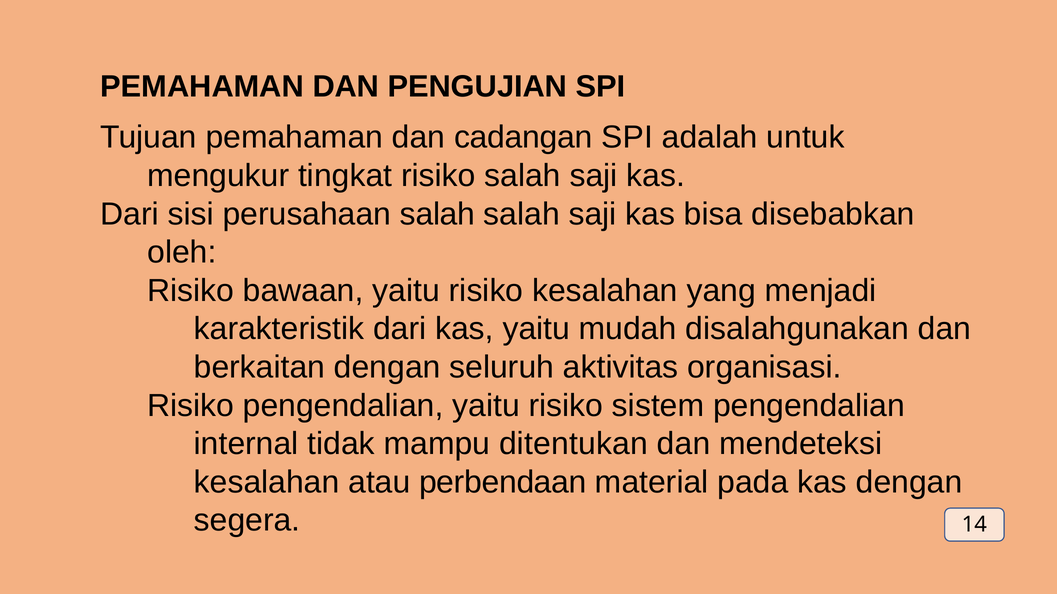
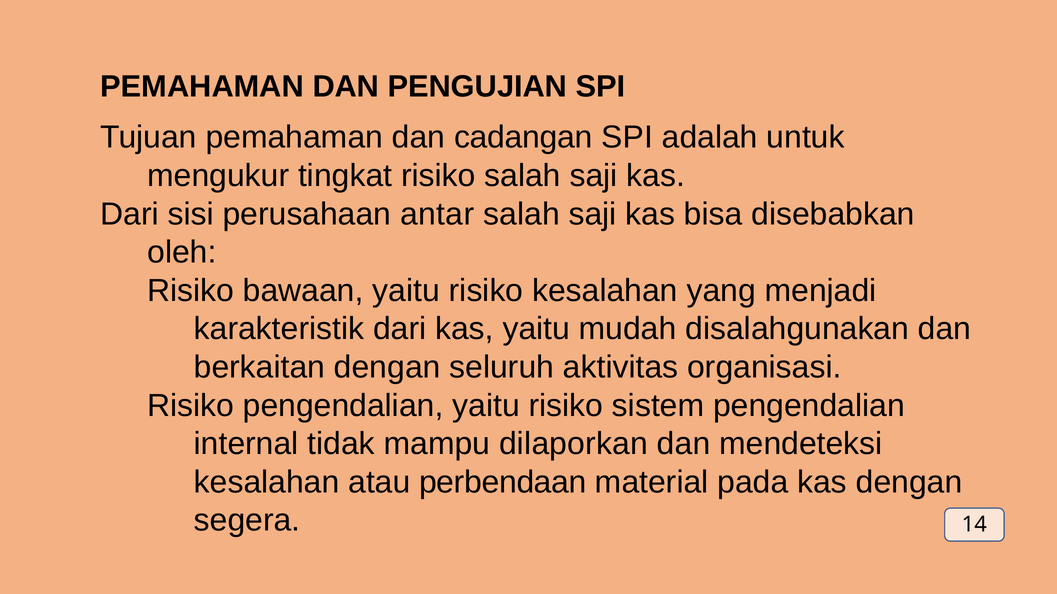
perusahaan salah: salah -> antar
ditentukan: ditentukan -> dilaporkan
